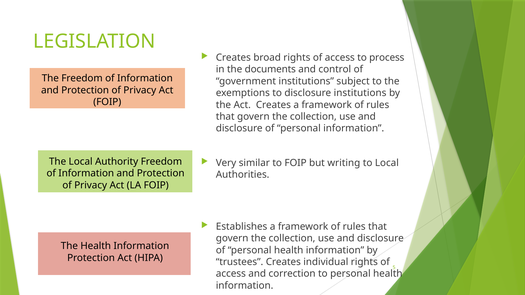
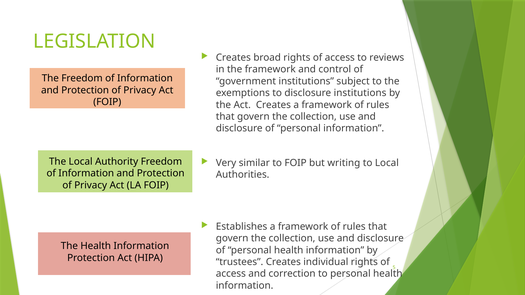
process: process -> reviews
the documents: documents -> framework
